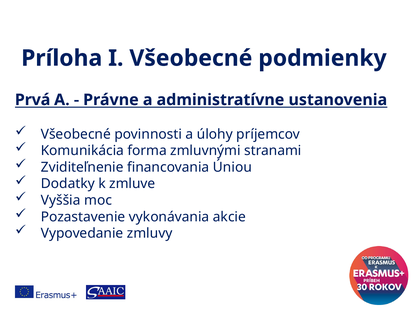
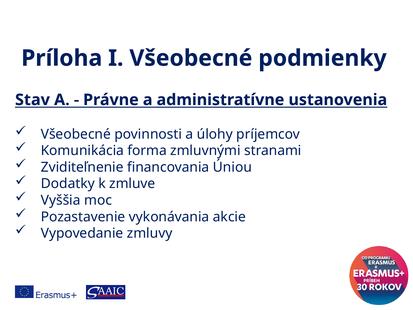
Prvá: Prvá -> Stav
